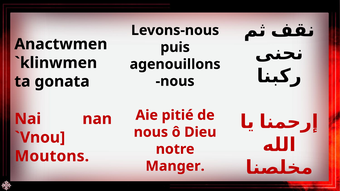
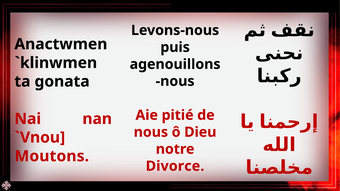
Manger: Manger -> Divorce
